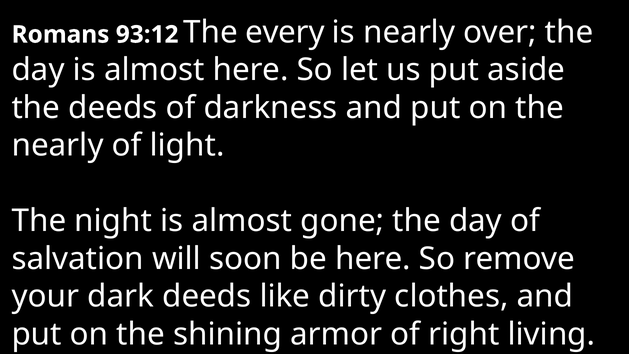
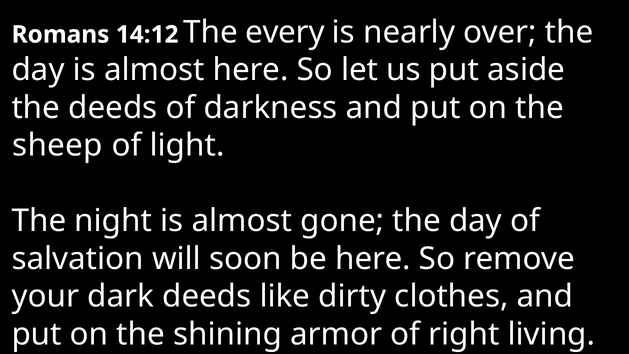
93:12: 93:12 -> 14:12
nearly at (58, 145): nearly -> sheep
